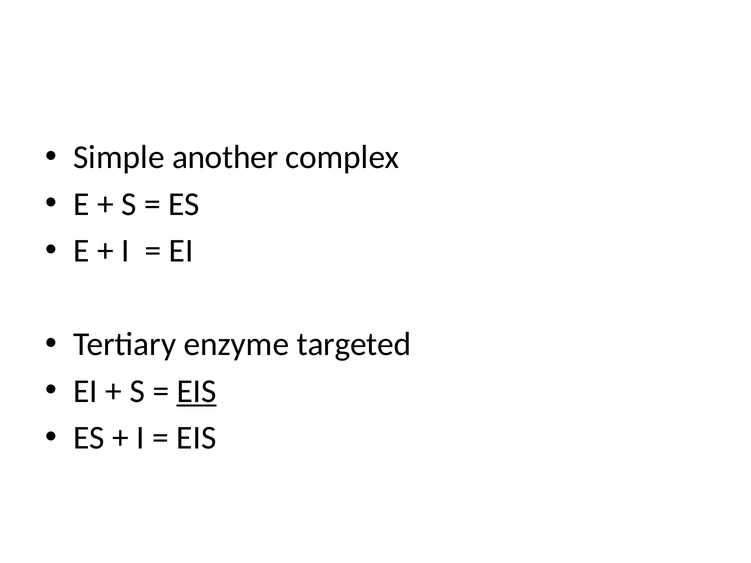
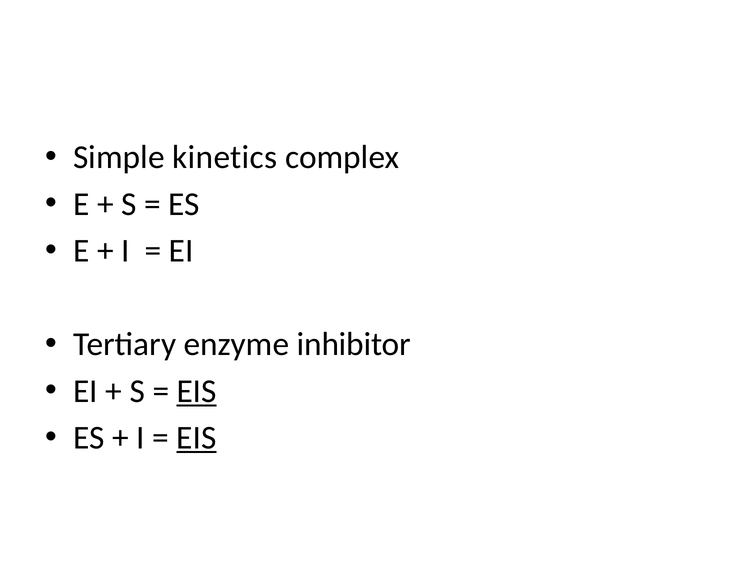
another: another -> kinetics
targeted: targeted -> inhibitor
EIS at (196, 438) underline: none -> present
